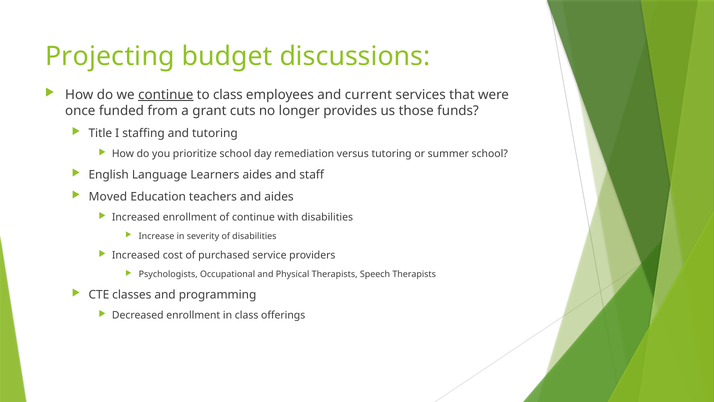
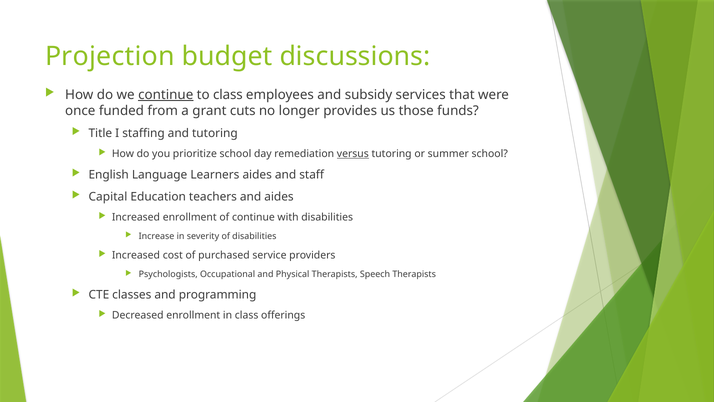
Projecting: Projecting -> Projection
current: current -> subsidy
versus underline: none -> present
Moved: Moved -> Capital
